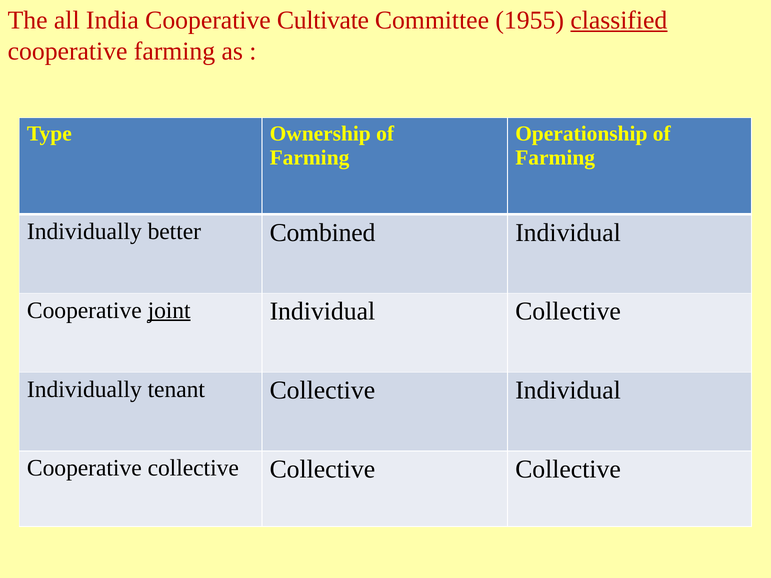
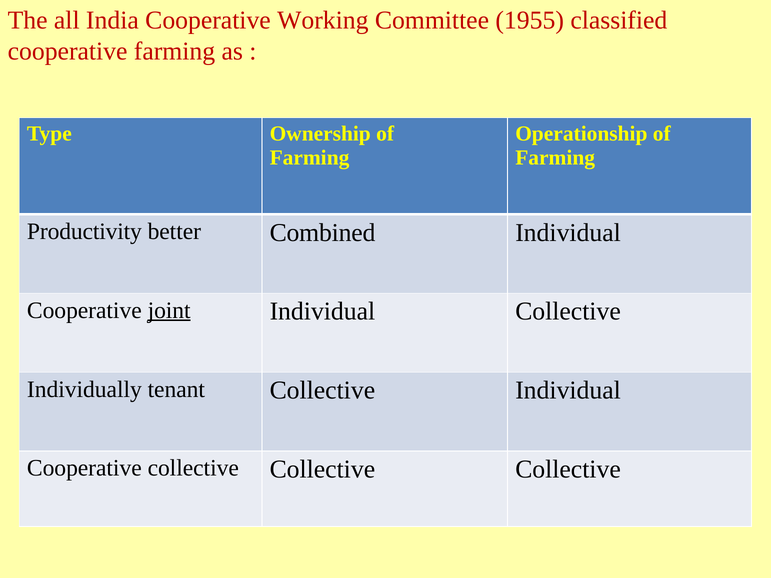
Cultivate: Cultivate -> Working
classified underline: present -> none
Individually at (84, 231): Individually -> Productivity
